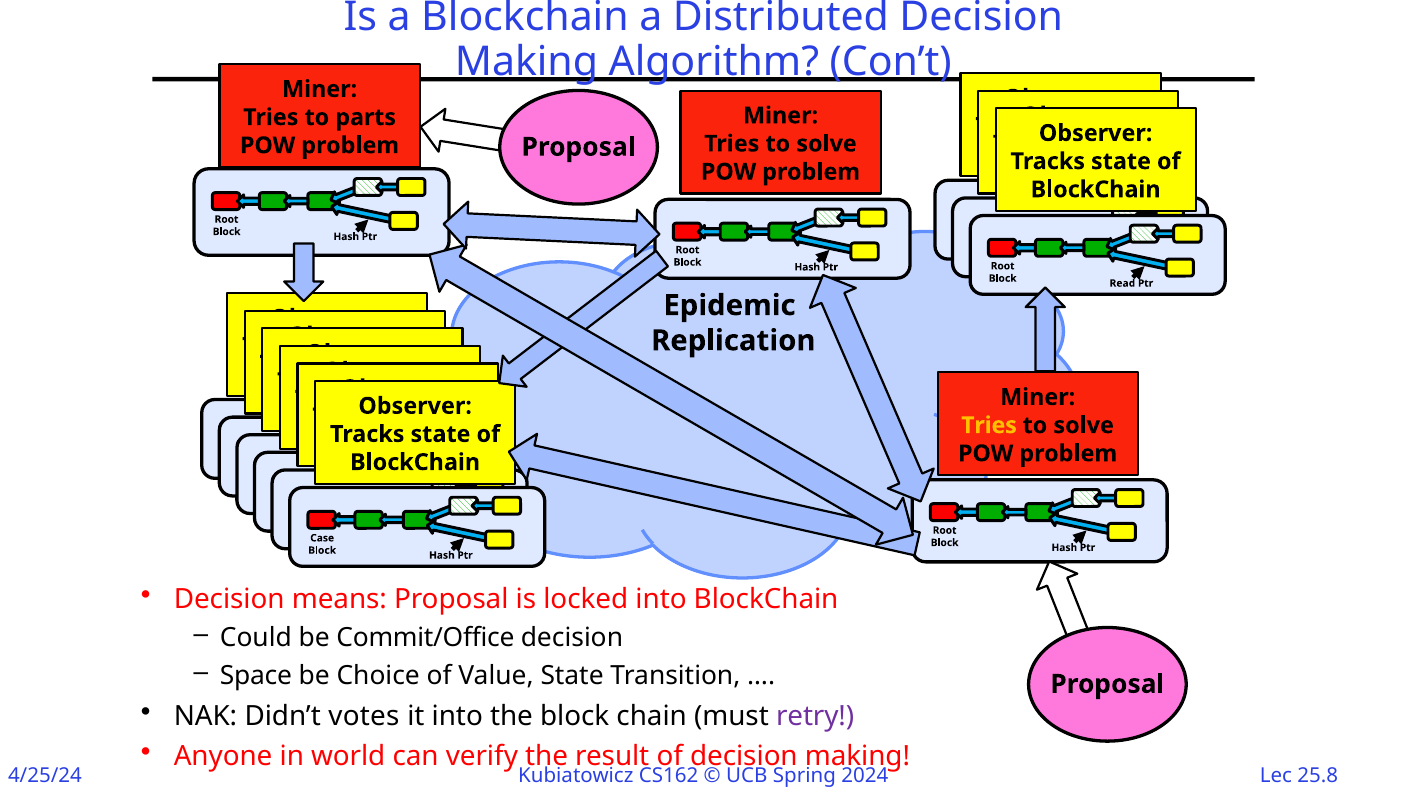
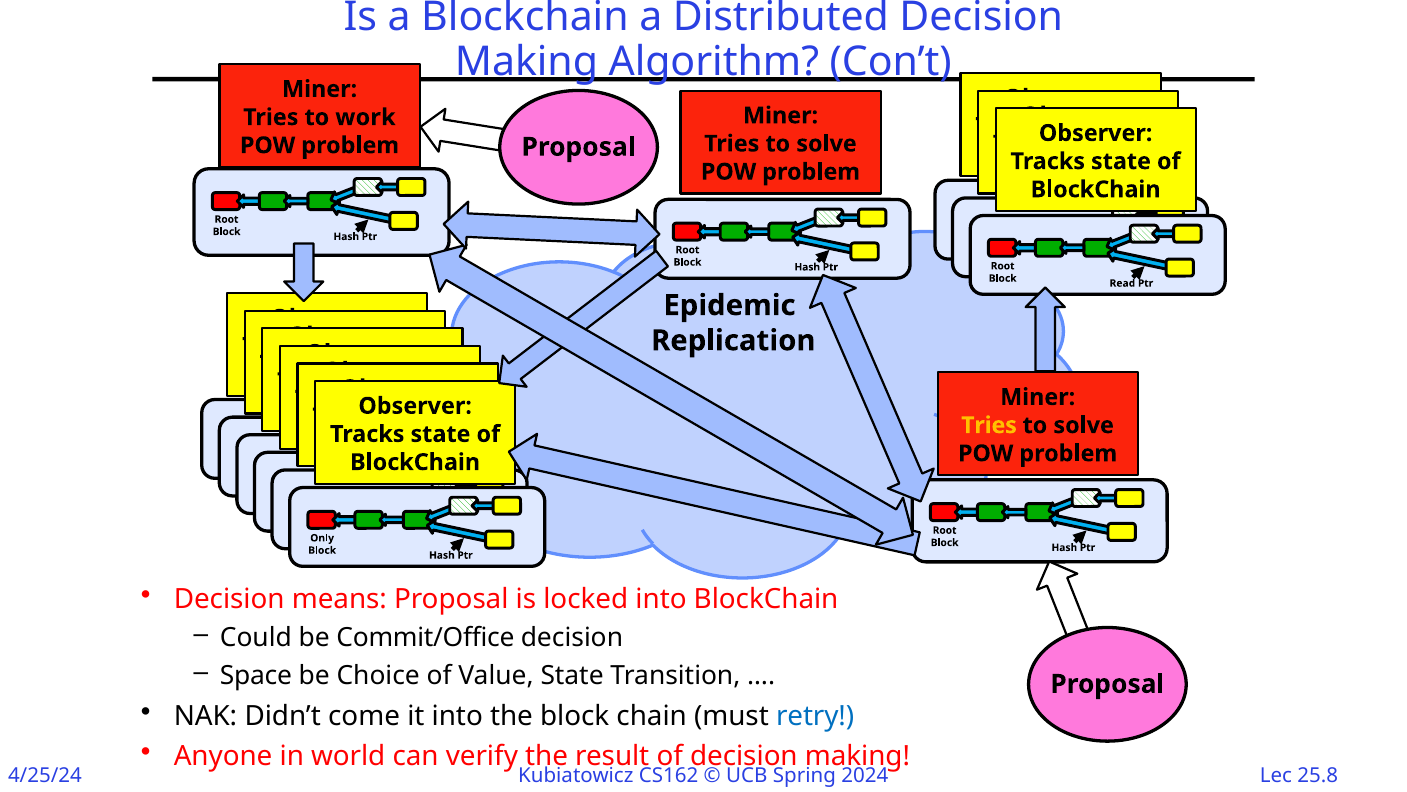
parts: parts -> work
Case: Case -> Only
votes: votes -> come
retry colour: purple -> blue
